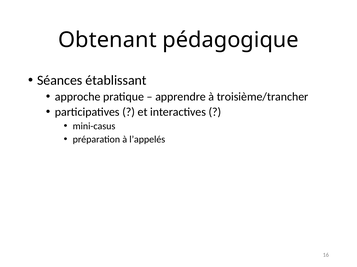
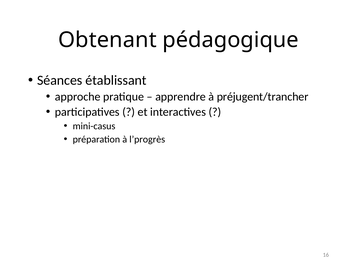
troisième/trancher: troisième/trancher -> préjugent/trancher
l’appelés: l’appelés -> l’progrès
